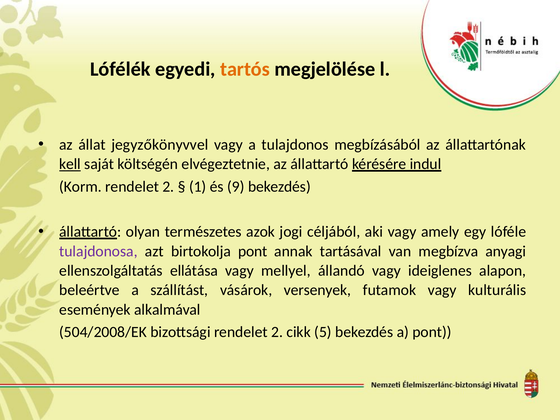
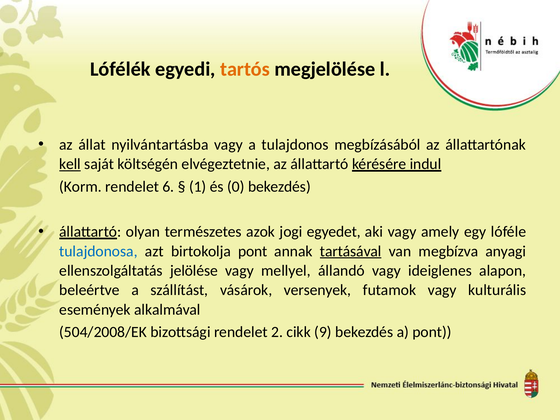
jegyzőkönyvvel: jegyzőkönyvvel -> nyilvántartásba
Korm rendelet 2: 2 -> 6
9: 9 -> 0
céljából: céljából -> egyedet
tulajdonosa colour: purple -> blue
tartásával underline: none -> present
ellátása: ellátása -> jelölése
5: 5 -> 9
